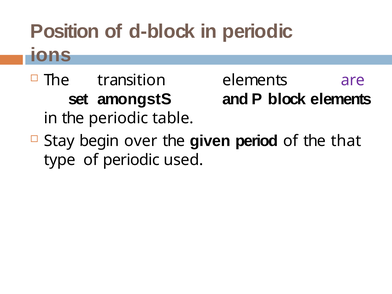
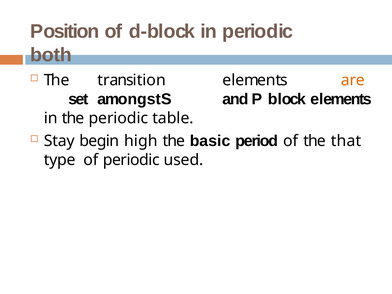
ions: ions -> both
are colour: purple -> orange
over: over -> high
given: given -> basic
